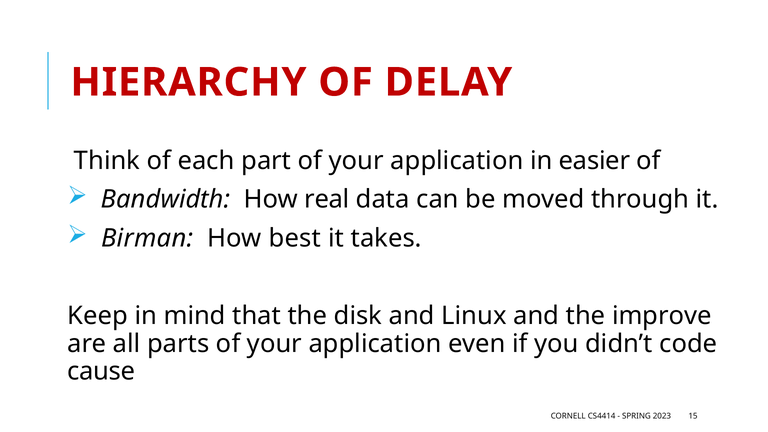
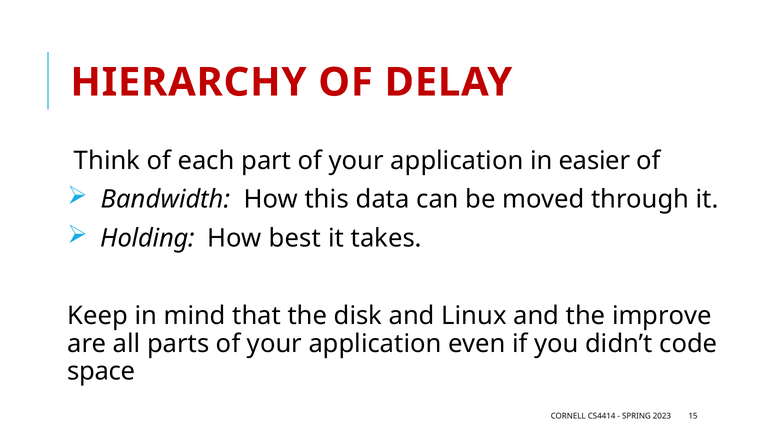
real: real -> this
Birman: Birman -> Holding
cause: cause -> space
